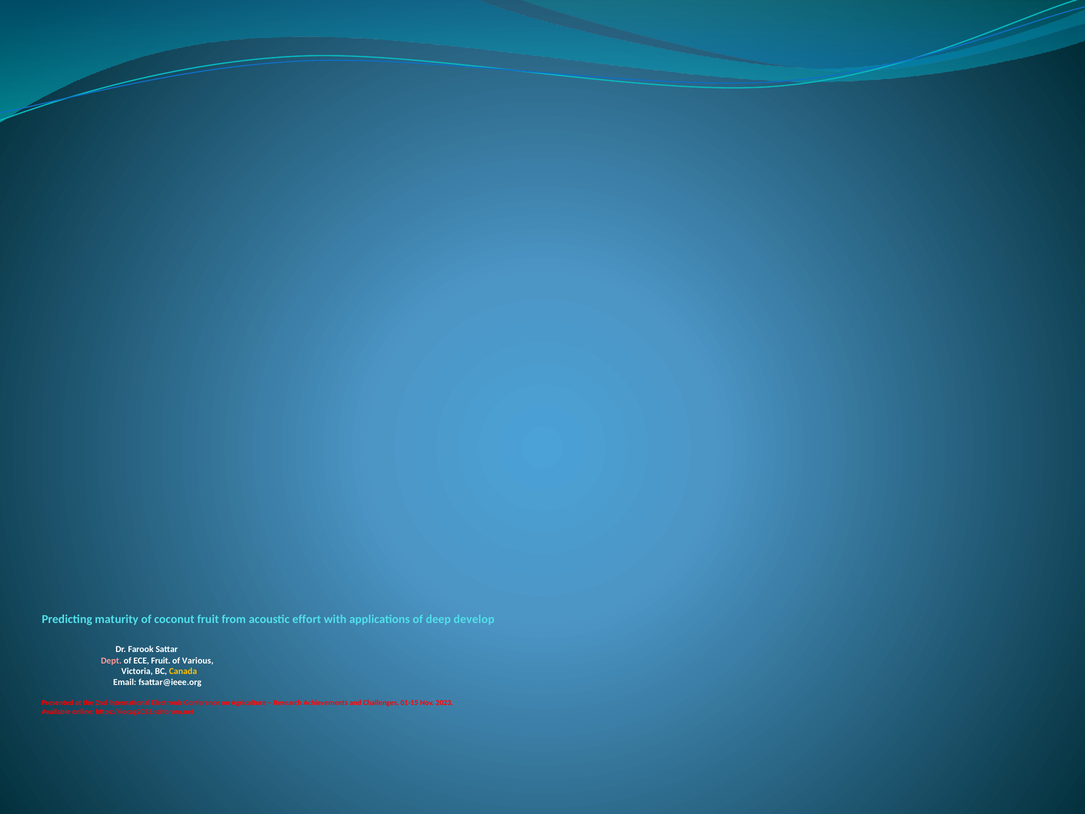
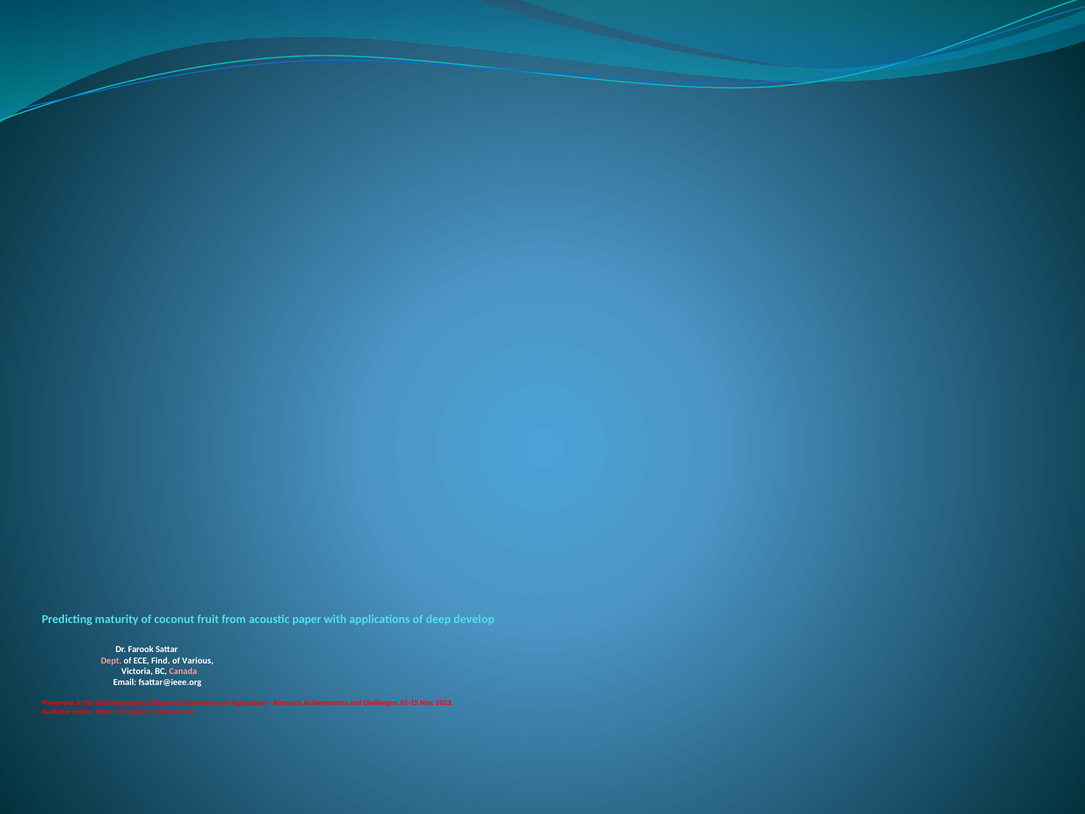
effort: effort -> paper
ECE Fruit: Fruit -> Find
Canada colour: yellow -> pink
